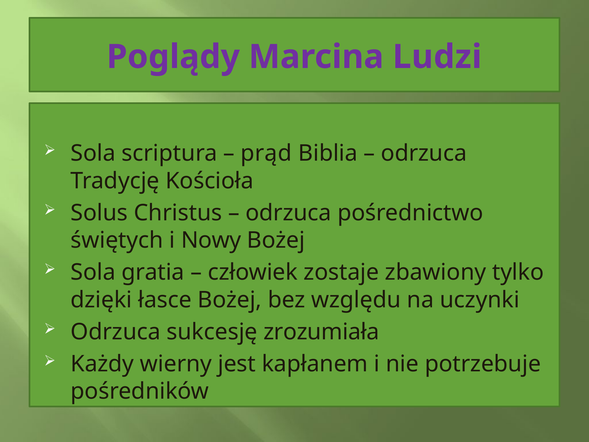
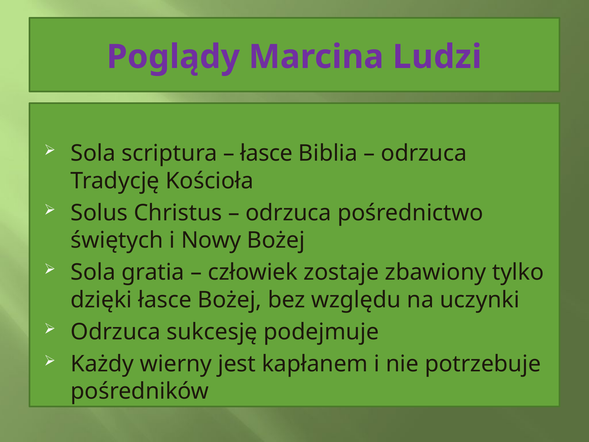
prąd at (266, 153): prąd -> łasce
zrozumiała: zrozumiała -> podejmuje
